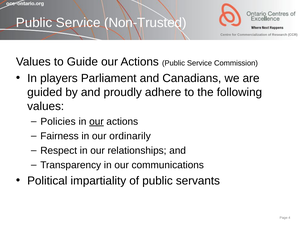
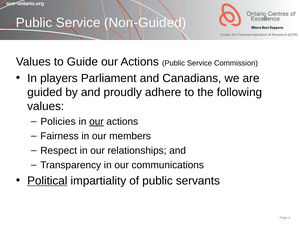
Non-Trusted: Non-Trusted -> Non-Guided
ordinarily: ordinarily -> members
Political underline: none -> present
